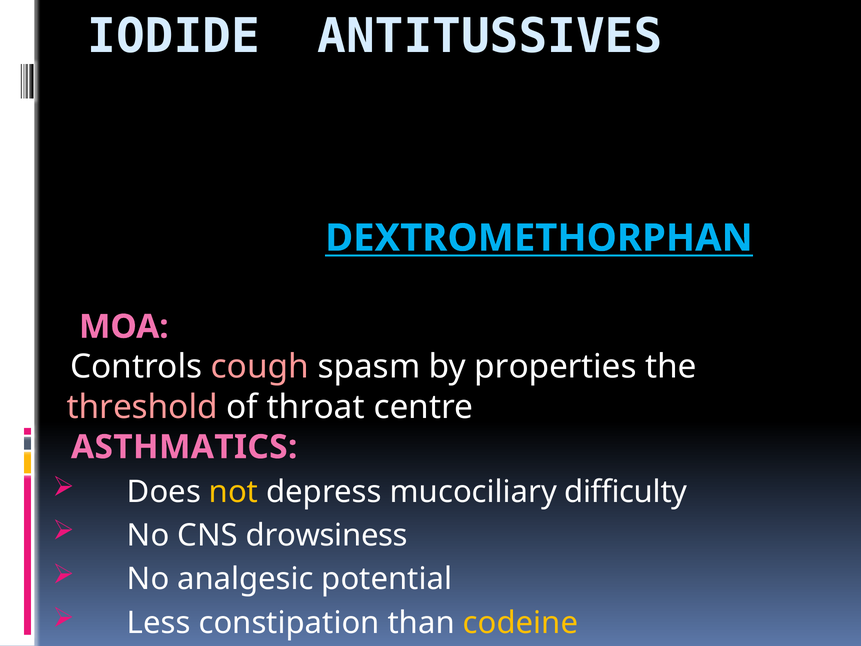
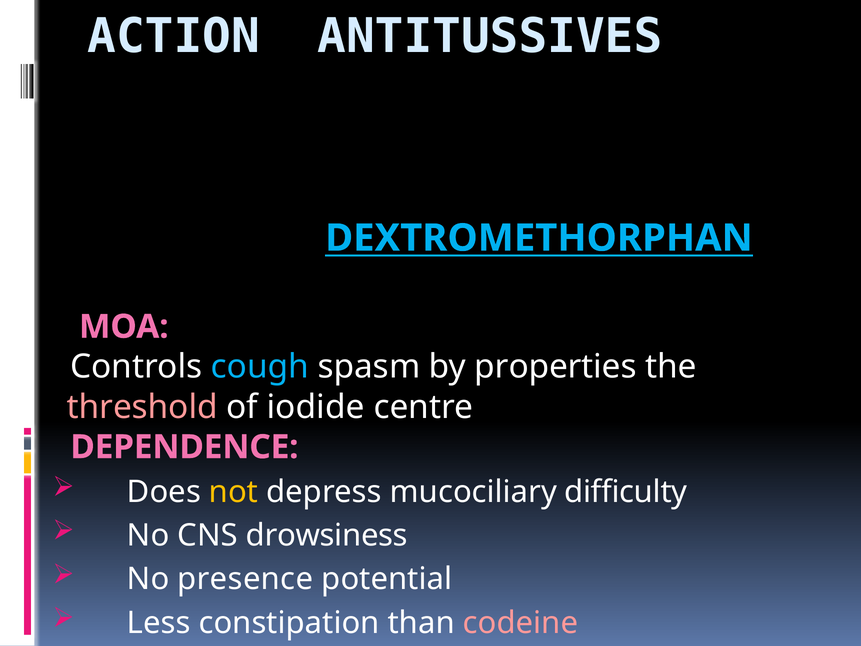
IODIDE: IODIDE -> ACTION
cough colour: pink -> light blue
throat: throat -> iodide
ASTHMATICS: ASTHMATICS -> DEPENDENCE
analgesic: analgesic -> presence
codeine colour: yellow -> pink
